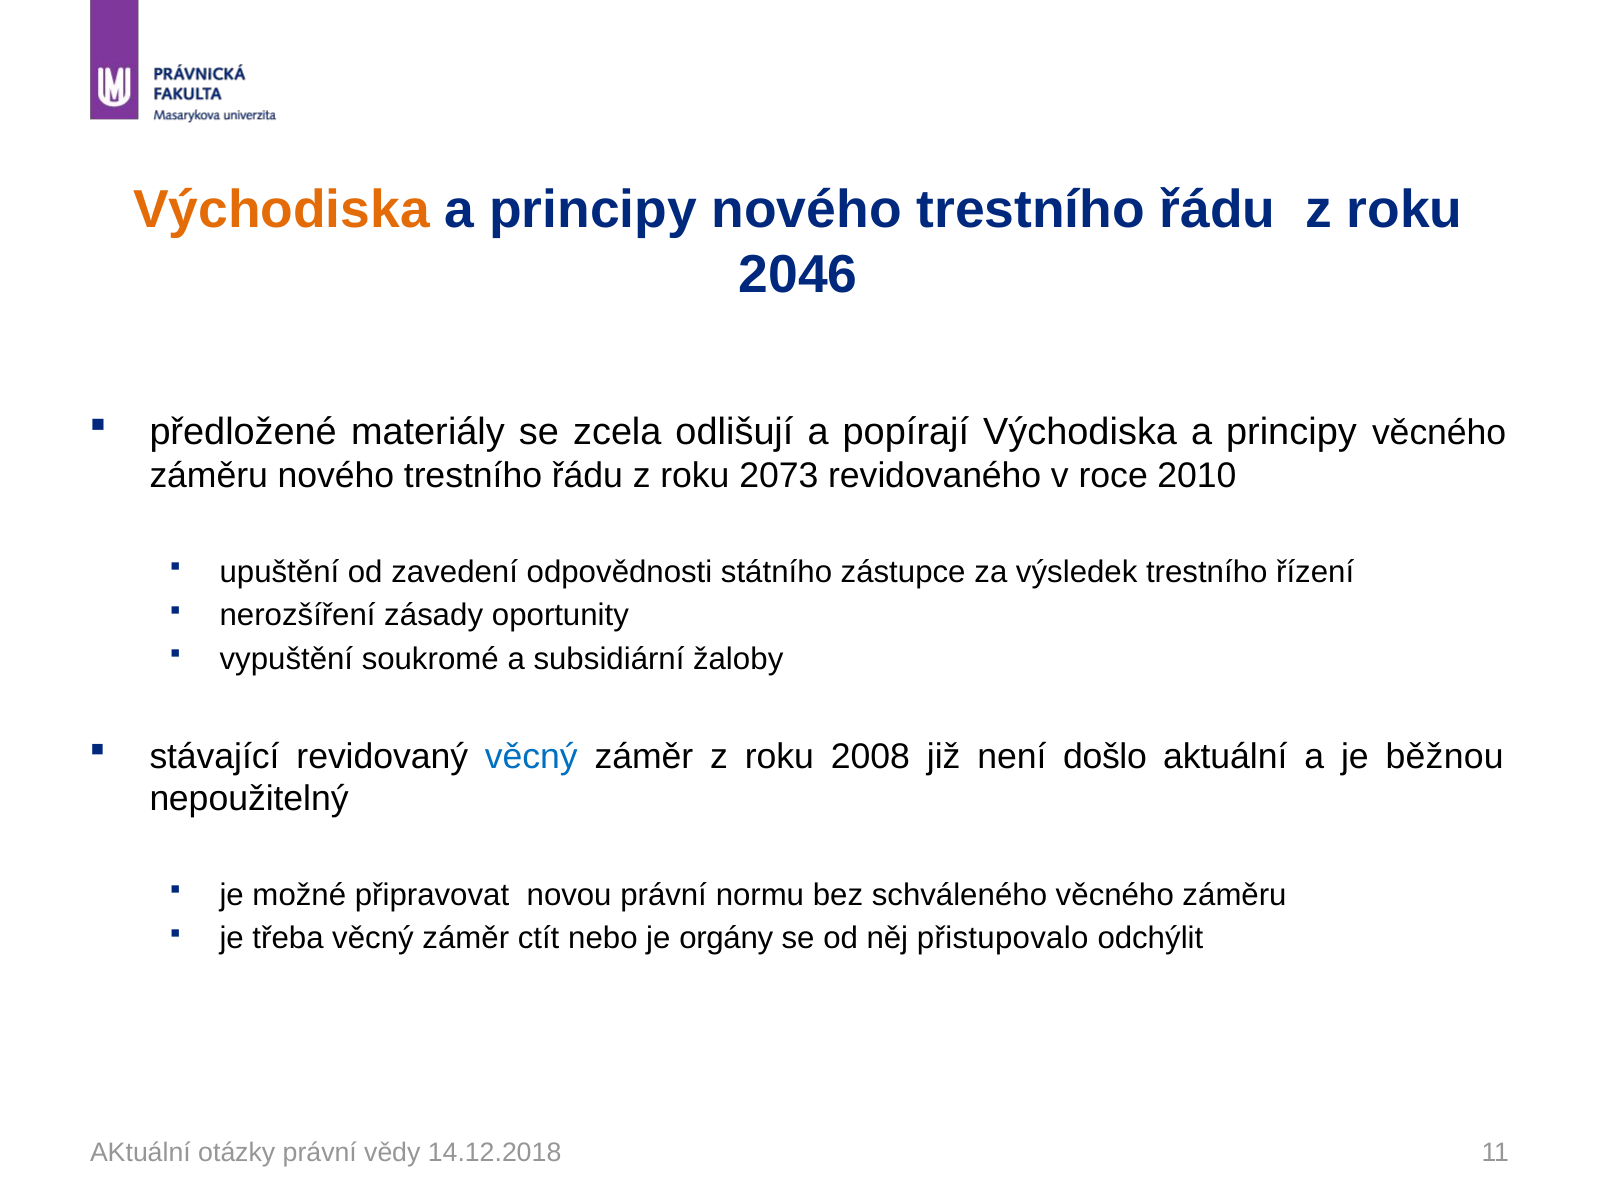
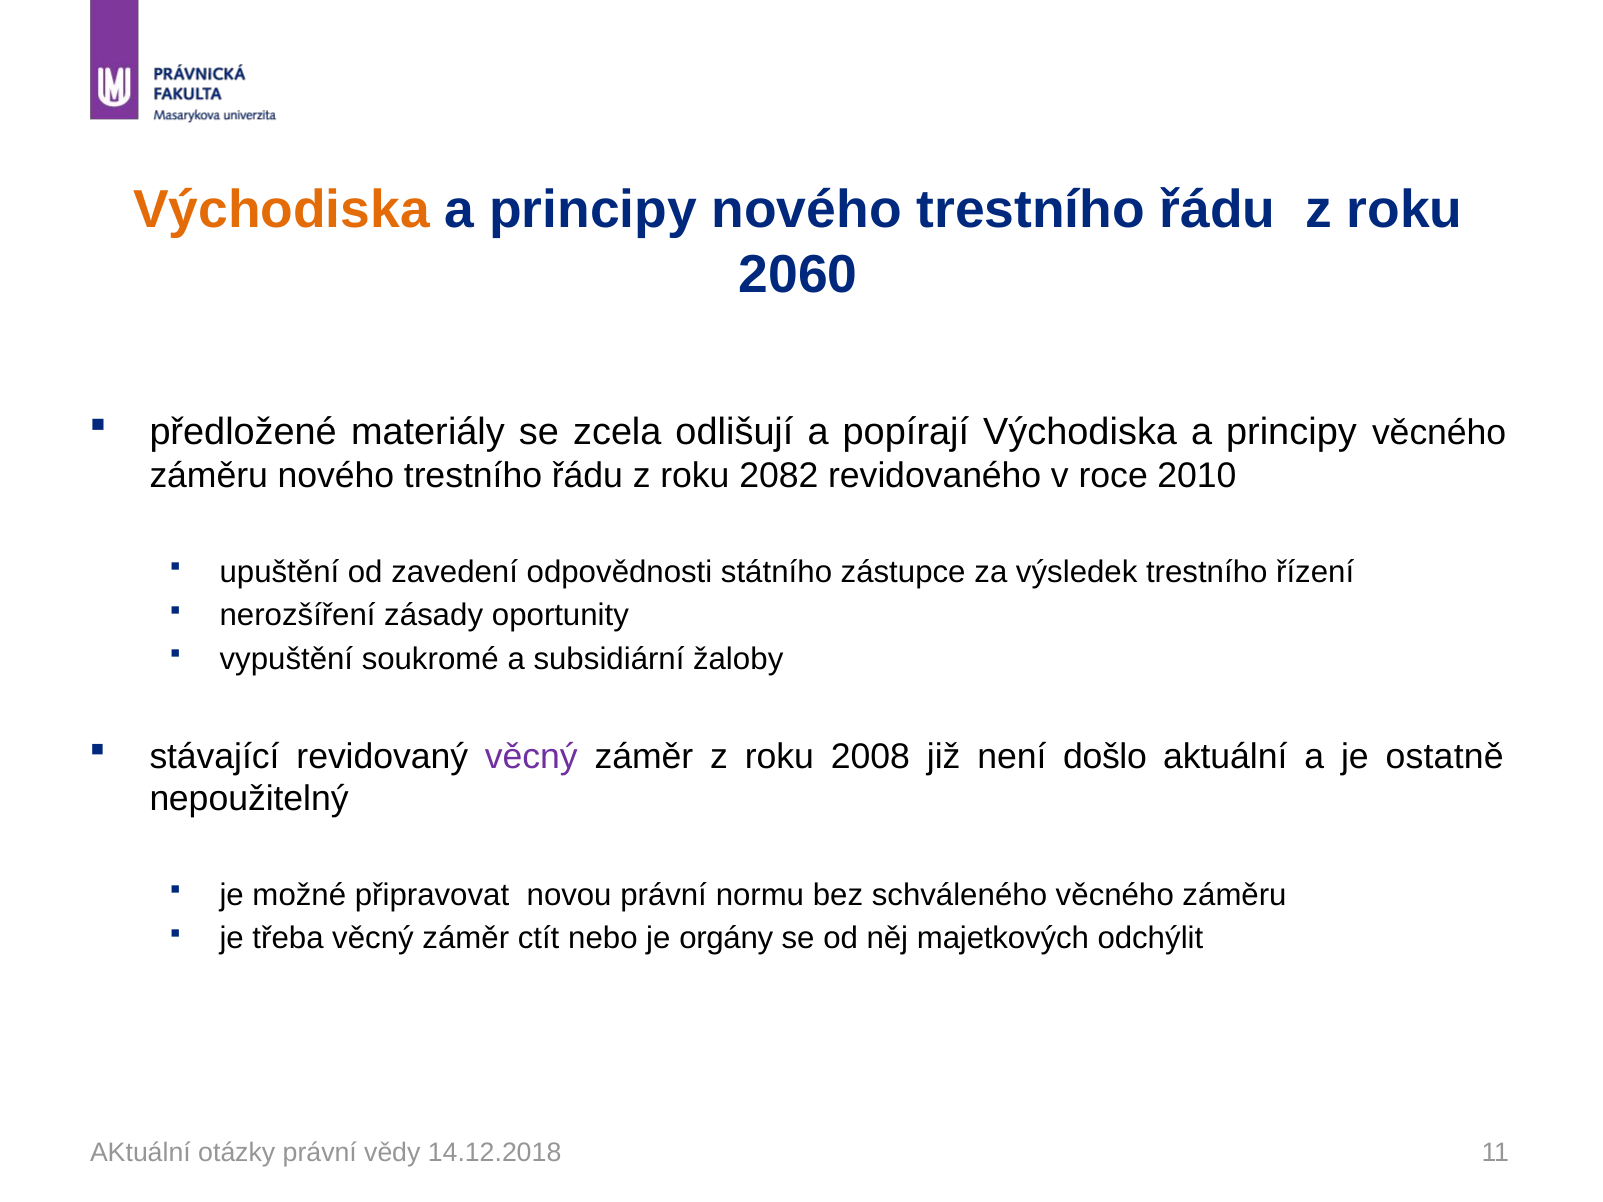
2046: 2046 -> 2060
2073: 2073 -> 2082
věcný at (531, 757) colour: blue -> purple
běžnou: běžnou -> ostatně
přistupovalo: přistupovalo -> majetkových
